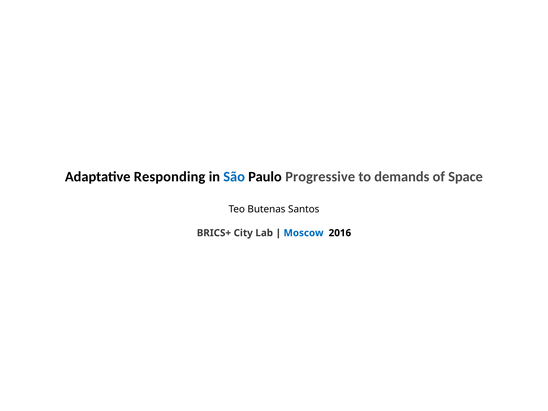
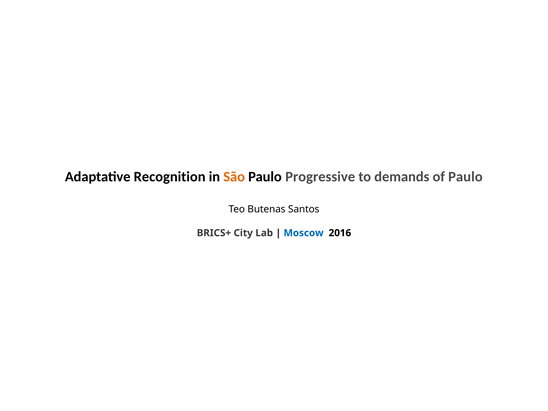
Responding: Responding -> Recognition
São colour: blue -> orange
of Space: Space -> Paulo
